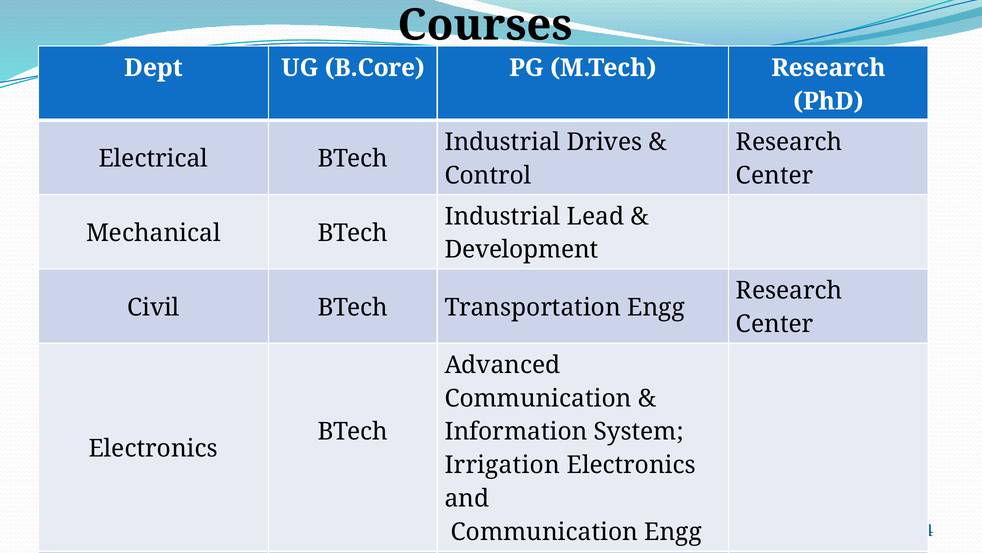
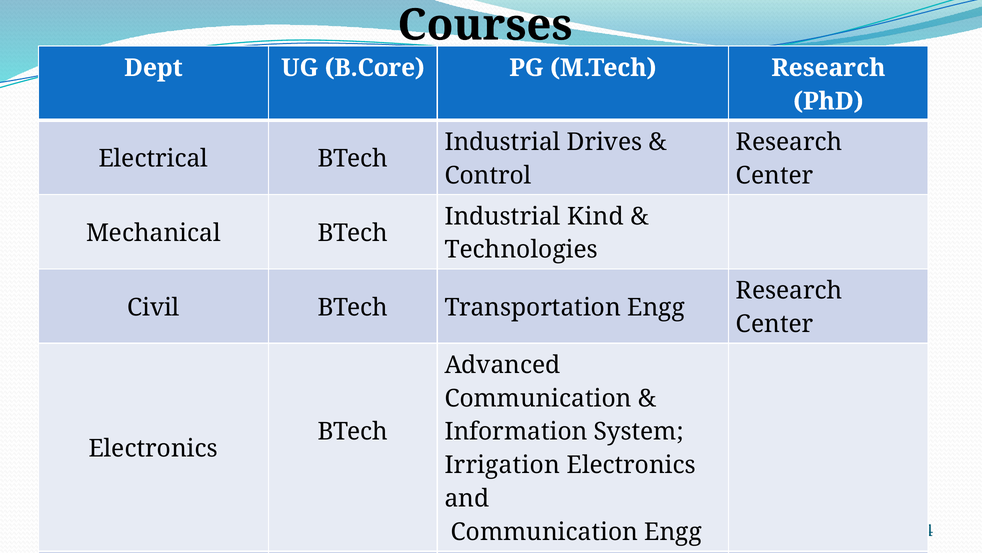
Lead: Lead -> Kind
Development: Development -> Technologies
